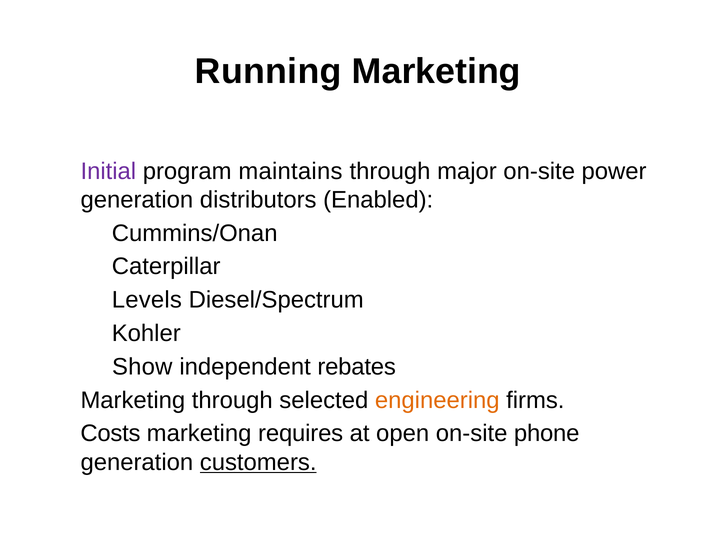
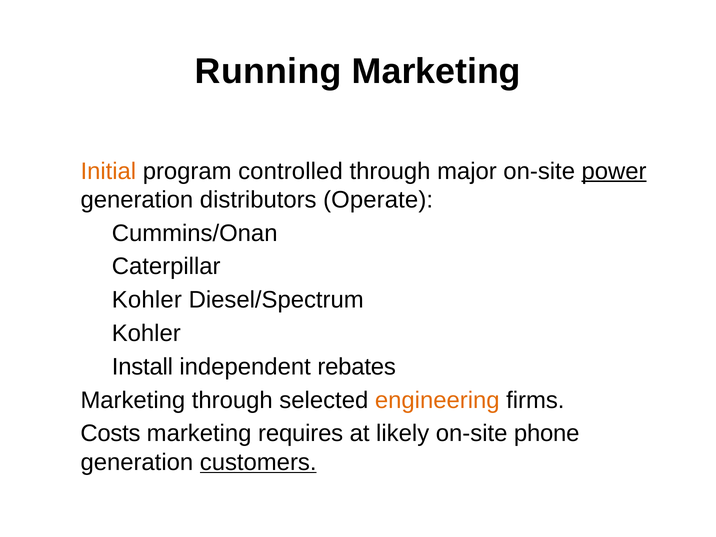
Initial colour: purple -> orange
maintains: maintains -> controlled
power underline: none -> present
Enabled: Enabled -> Operate
Levels at (147, 300): Levels -> Kohler
Show: Show -> Install
open: open -> likely
